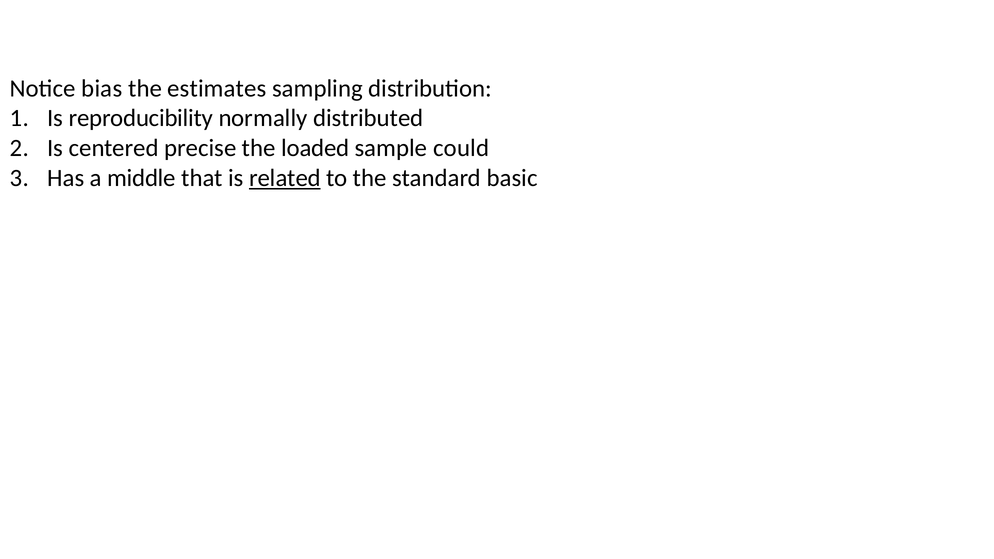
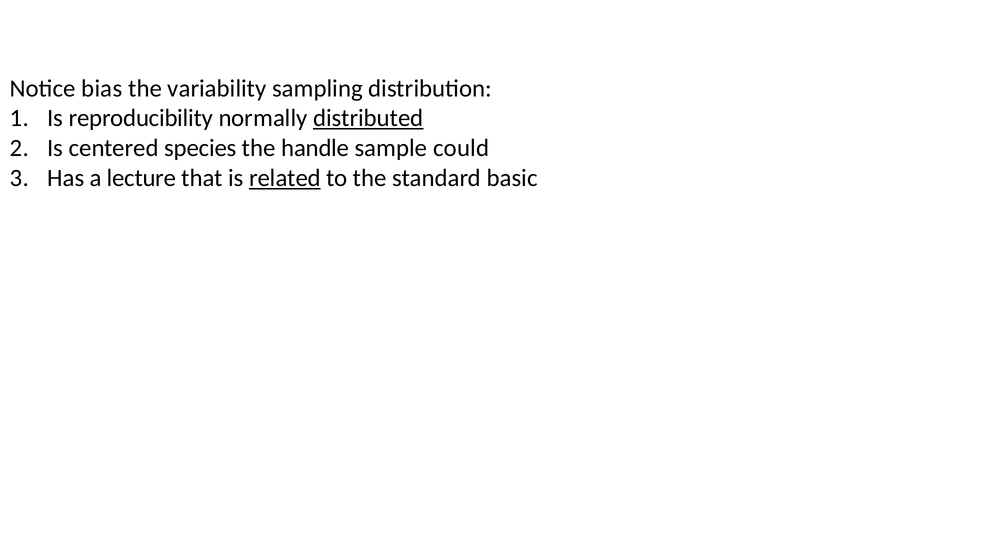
estimates: estimates -> variability
distributed underline: none -> present
precise: precise -> species
loaded: loaded -> handle
middle: middle -> lecture
